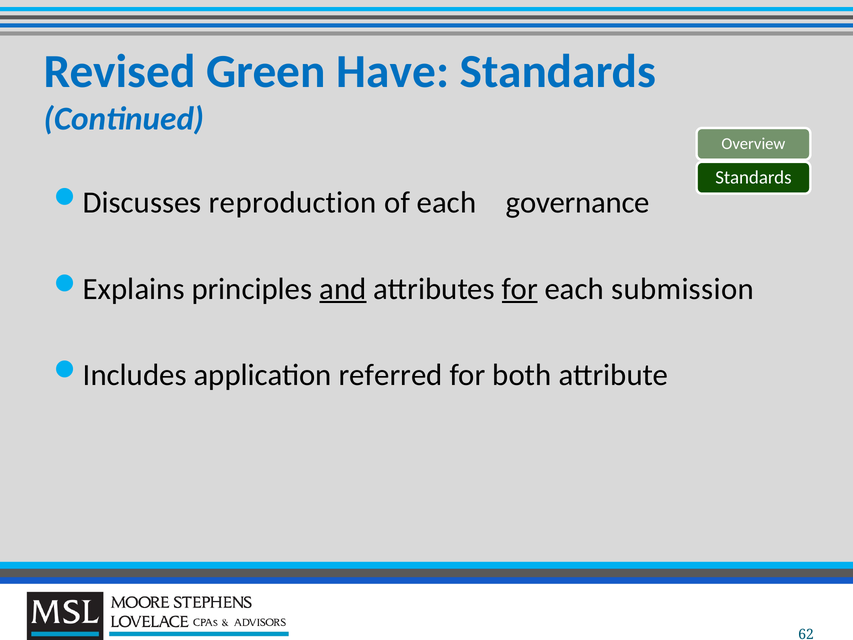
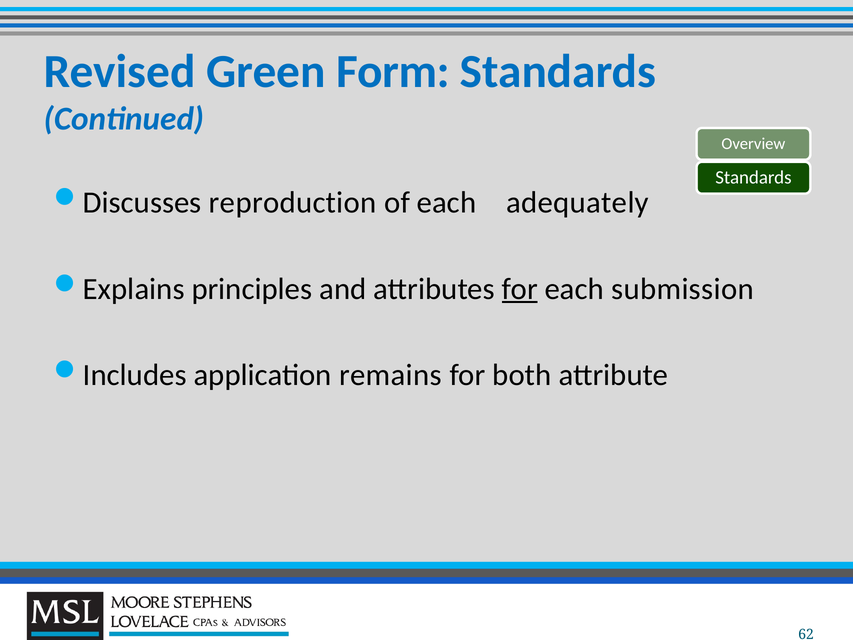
Have: Have -> Form
governance: governance -> adequately
and underline: present -> none
referred: referred -> remains
